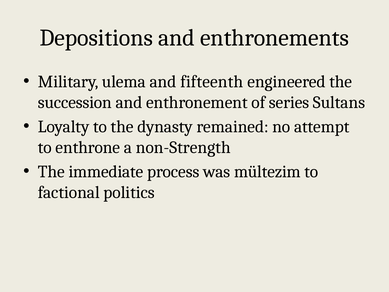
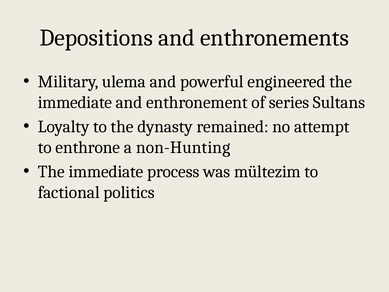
fifteenth: fifteenth -> powerful
succession at (75, 102): succession -> immediate
non-Strength: non-Strength -> non-Hunting
